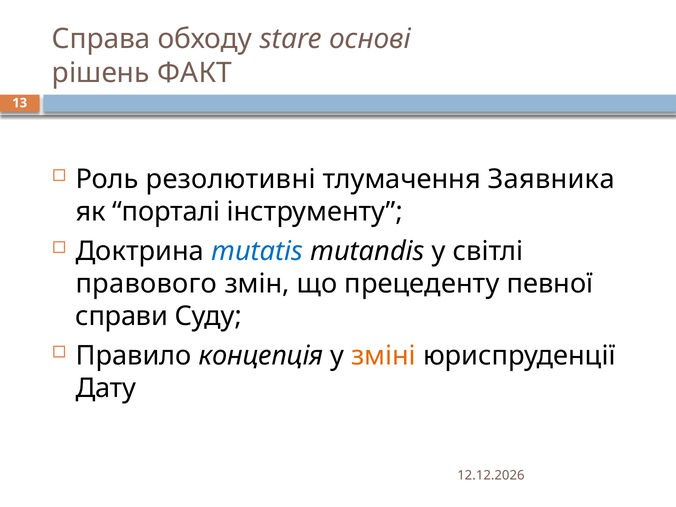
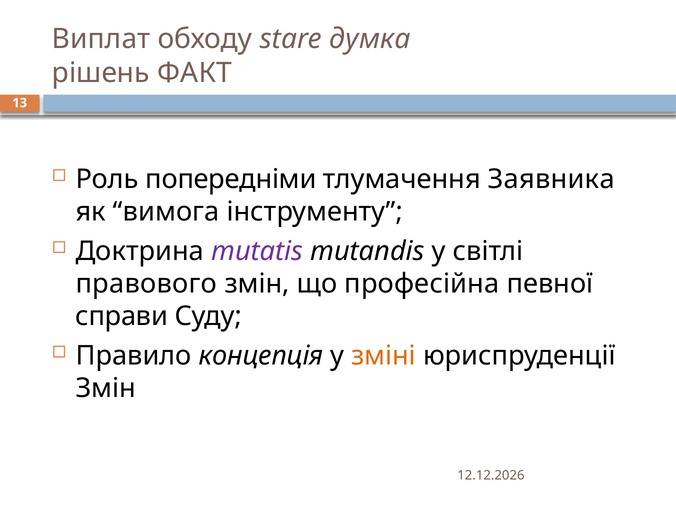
Справа: Справа -> Виплат
основі: основі -> думка
резолютивні: резолютивні -> попередніми
порталі: порталі -> вимога
mutatis colour: blue -> purple
прецеденту: прецеденту -> професійна
Дату at (106, 388): Дату -> Змін
